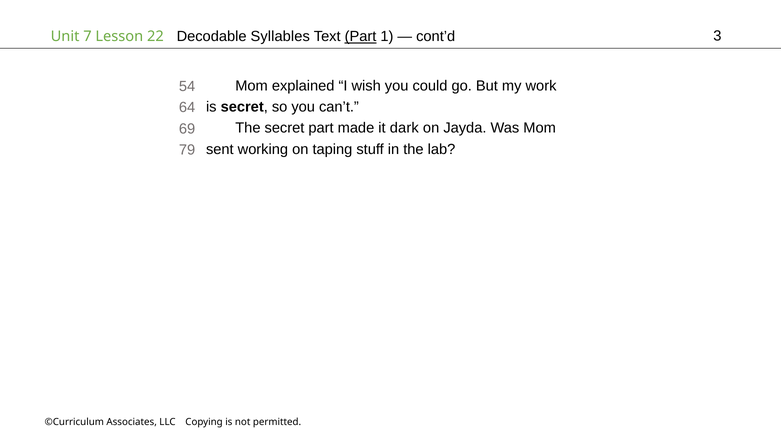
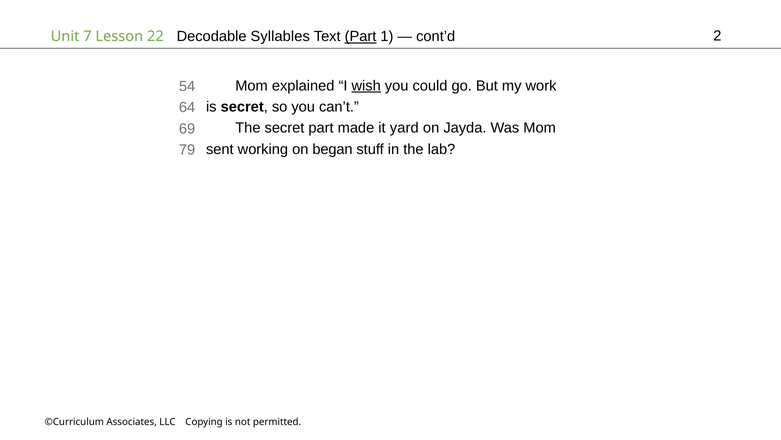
3: 3 -> 2
wish underline: none -> present
dark: dark -> yard
taping: taping -> began
